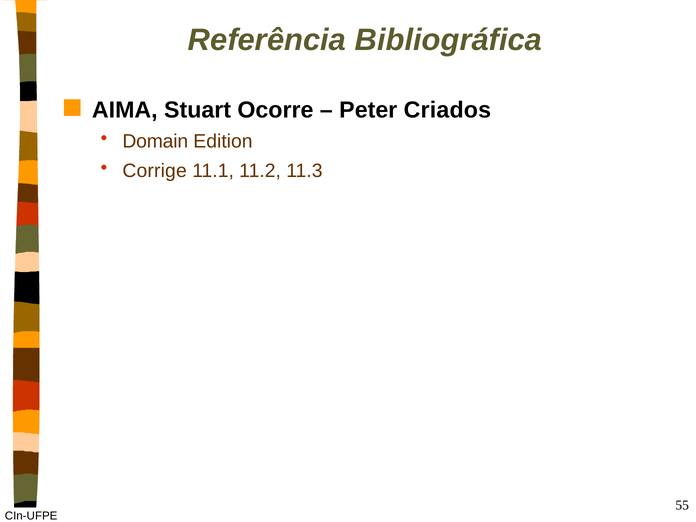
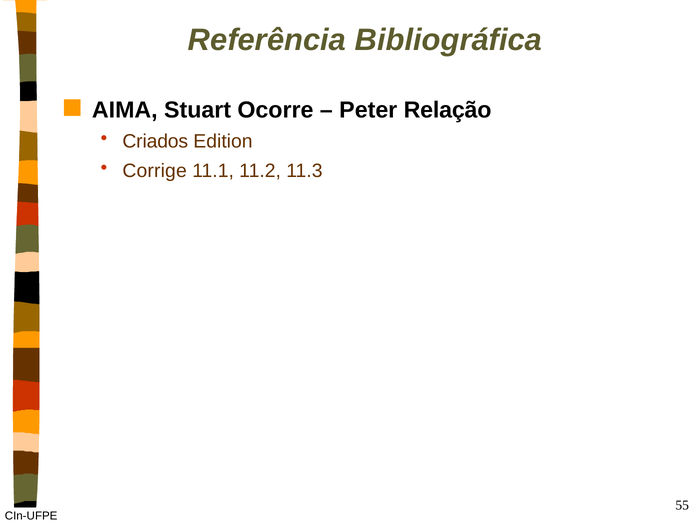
Criados: Criados -> Relação
Domain: Domain -> Criados
